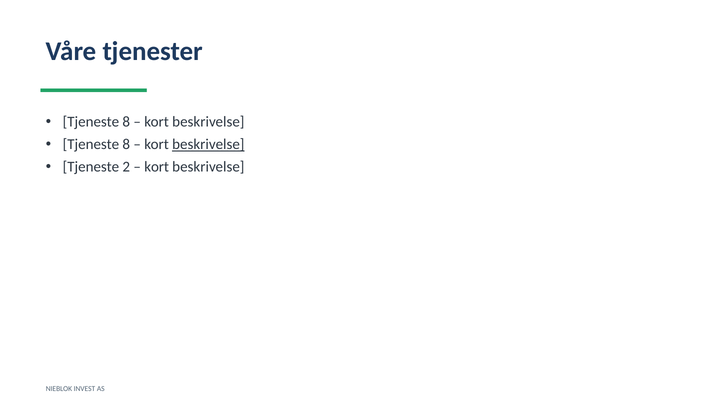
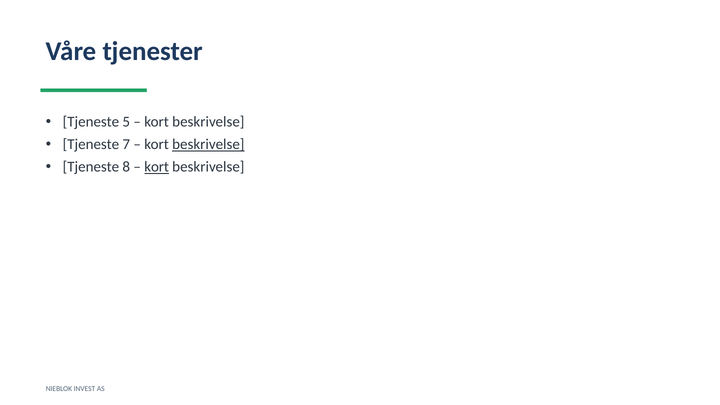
8 at (126, 122): 8 -> 5
8 at (126, 144): 8 -> 7
2: 2 -> 8
kort at (157, 167) underline: none -> present
